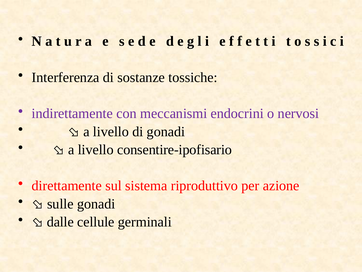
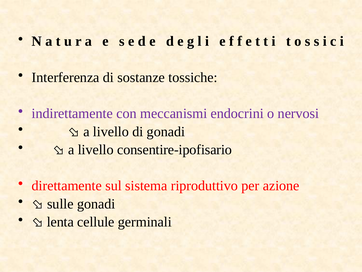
dalle: dalle -> lenta
